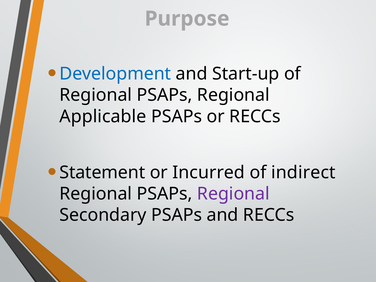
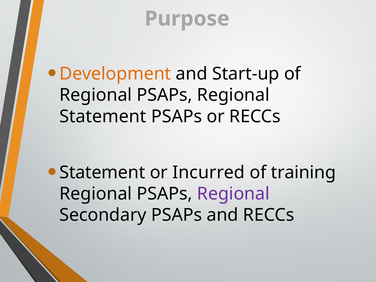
Development colour: blue -> orange
Applicable at (103, 116): Applicable -> Statement
indirect: indirect -> training
